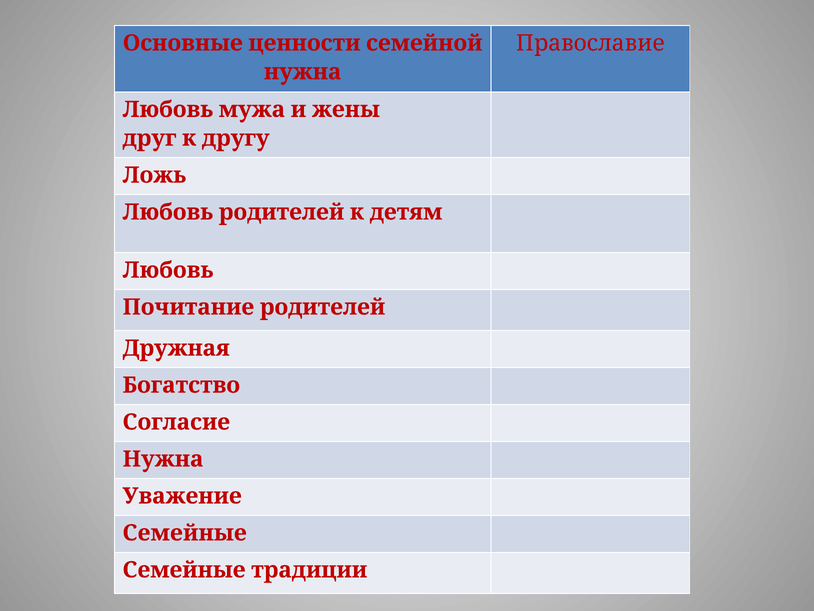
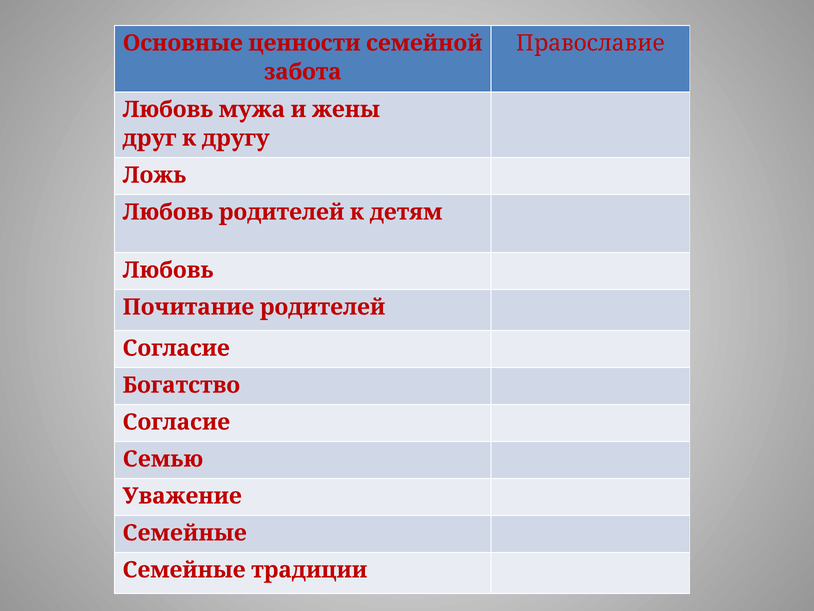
нужна at (303, 72): нужна -> забота
Дружная at (176, 348): Дружная -> Согласие
Нужна at (163, 459): Нужна -> Семью
